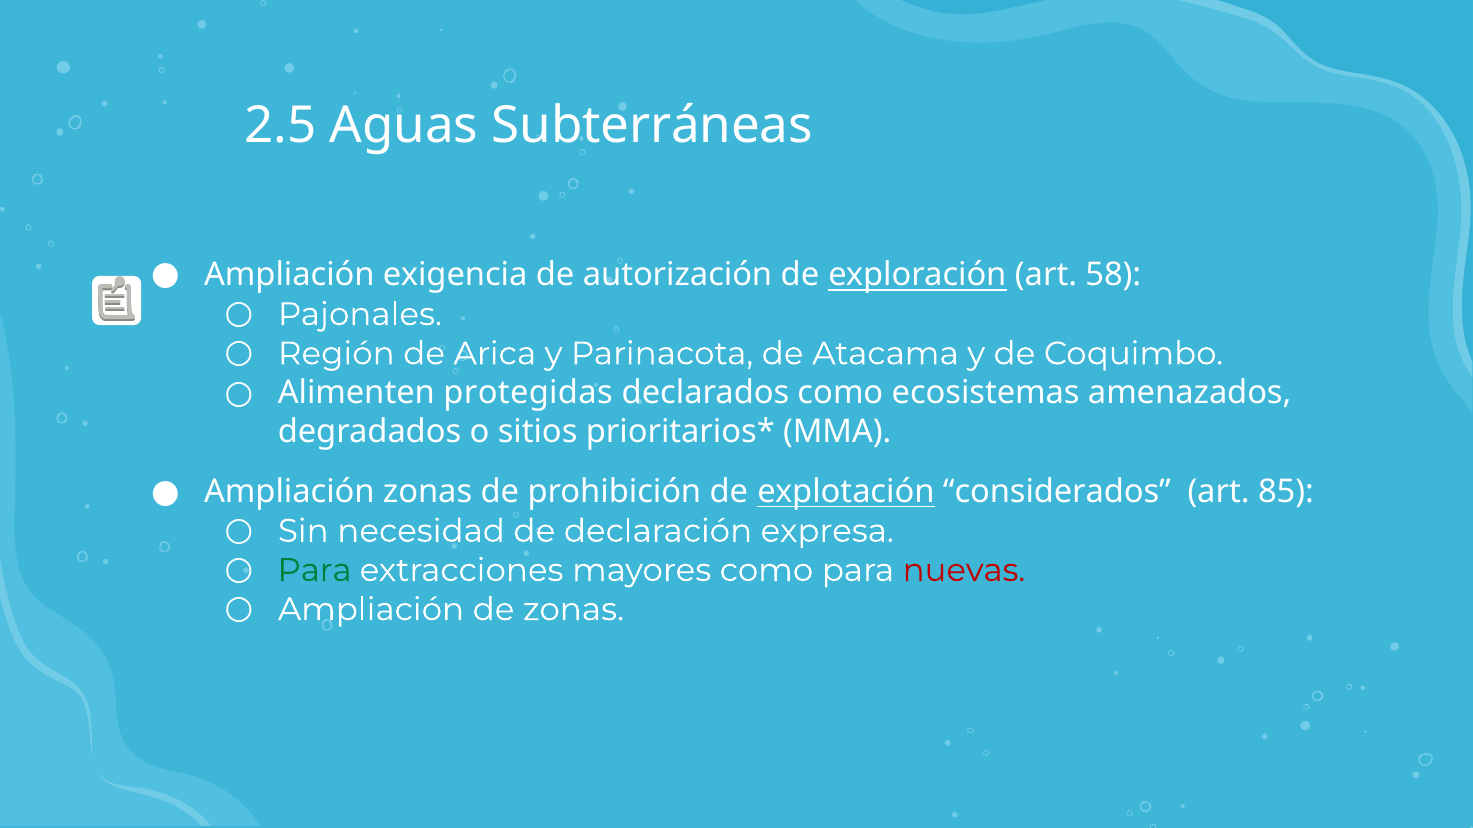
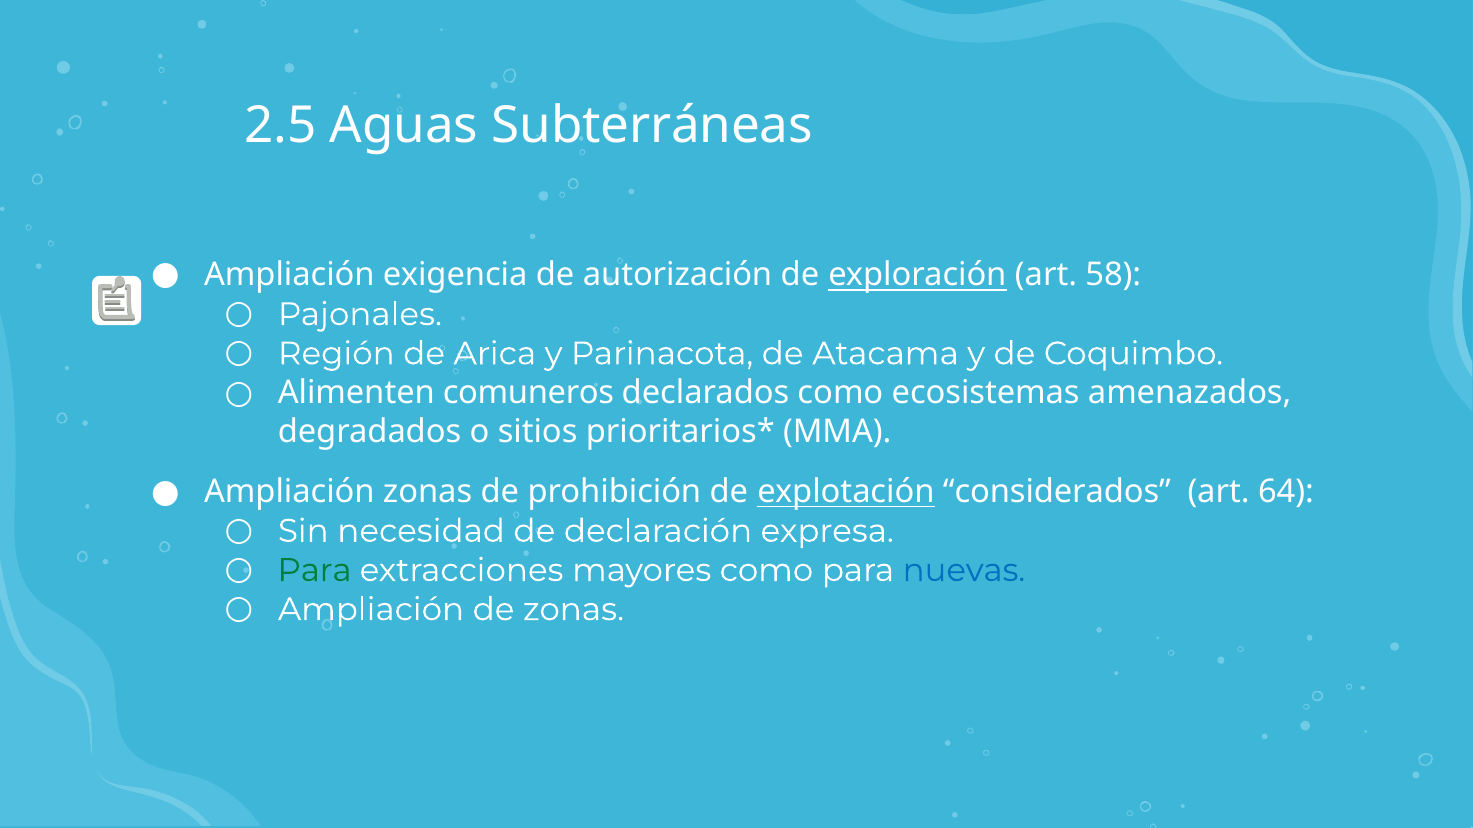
protegidas: protegidas -> comuneros
85: 85 -> 64
nuevas colour: red -> blue
